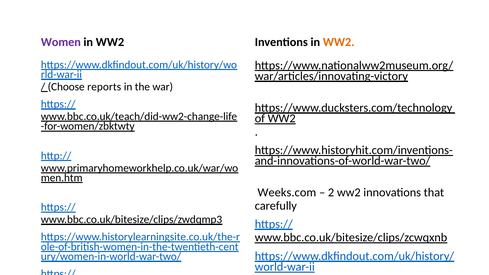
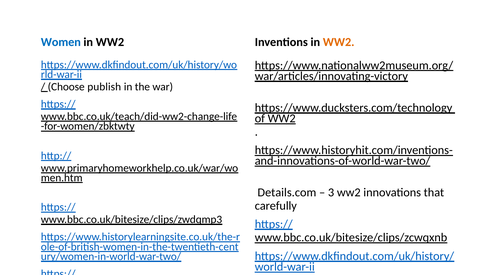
Women colour: purple -> blue
reports: reports -> publish
Weeks.com: Weeks.com -> Details.com
2: 2 -> 3
